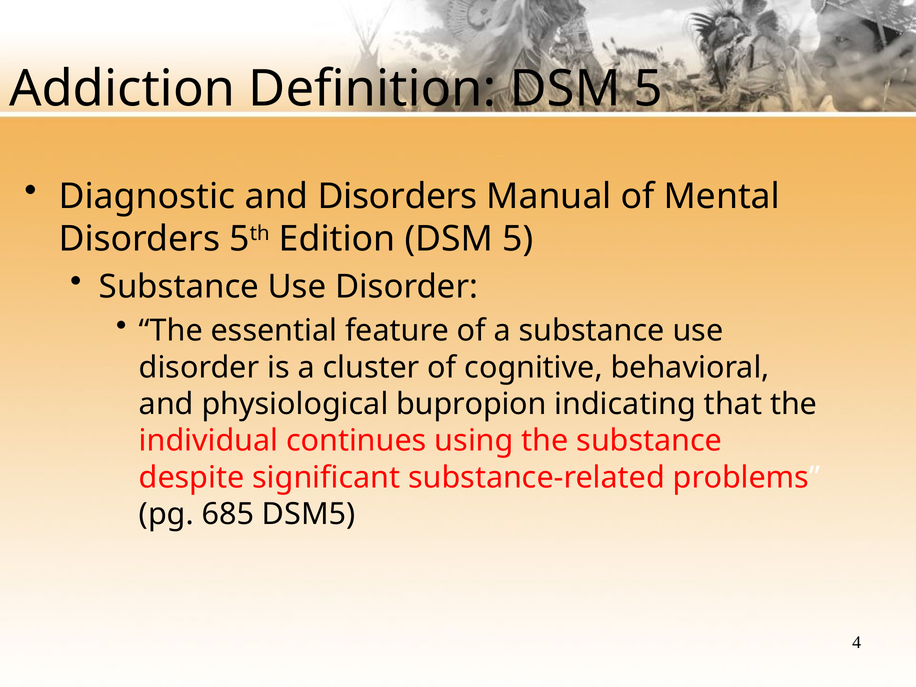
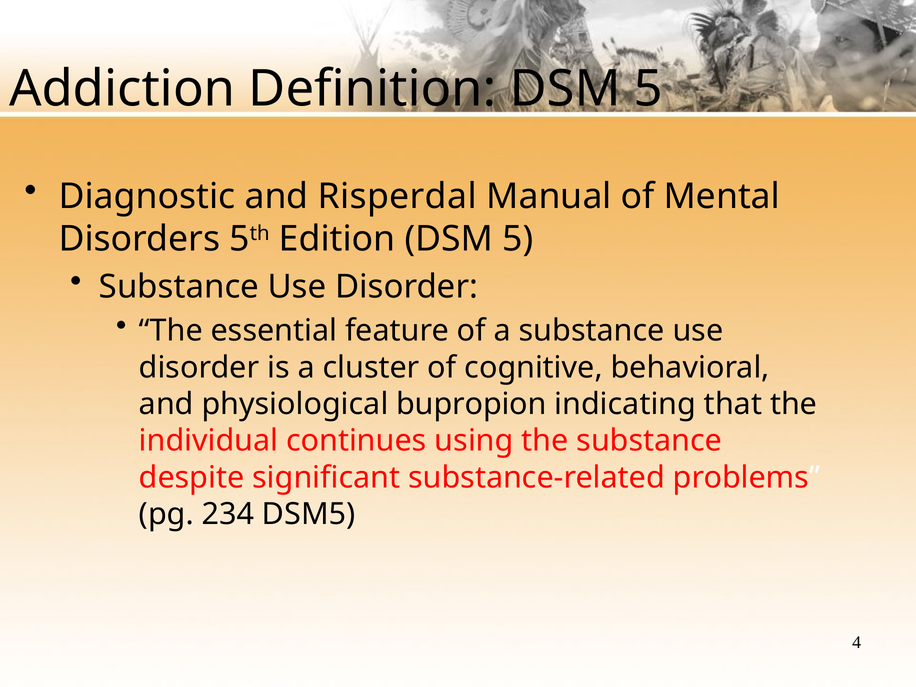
and Disorders: Disorders -> Risperdal
685: 685 -> 234
